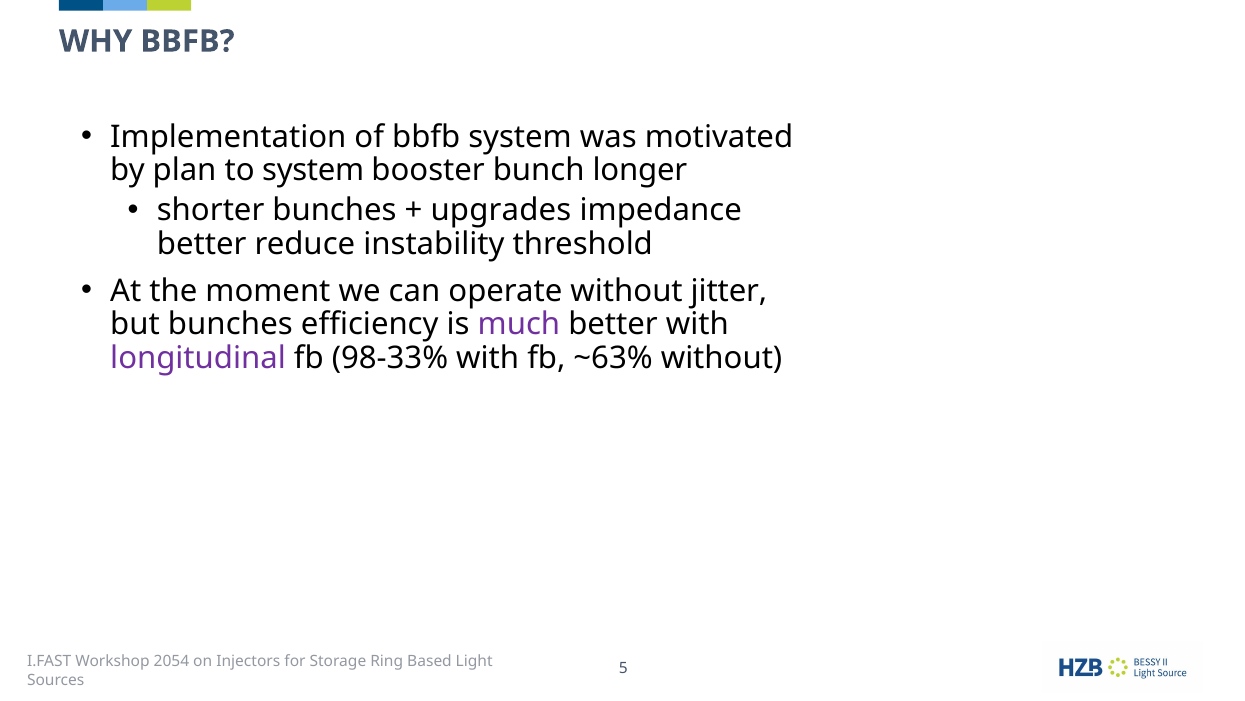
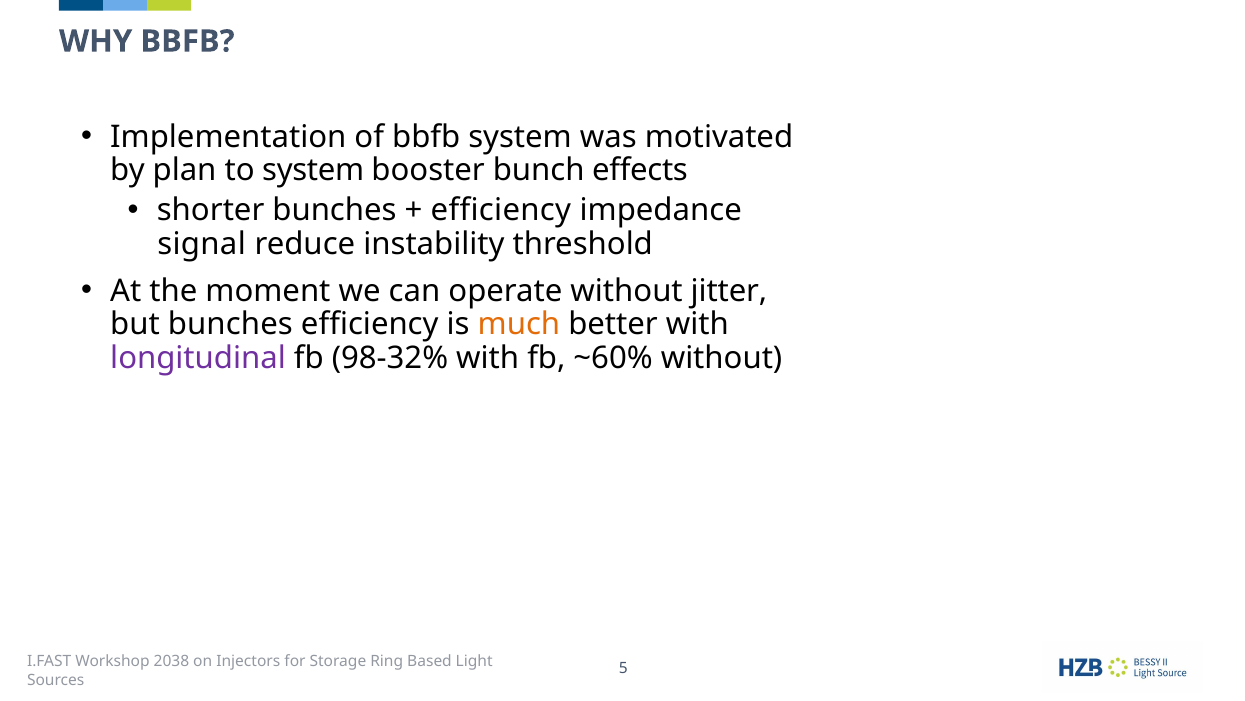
longer: longer -> effects
upgrades at (501, 210): upgrades -> efficiency
better at (202, 244): better -> signal
much colour: purple -> orange
98-33%: 98-33% -> 98-32%
~63%: ~63% -> ~60%
2054: 2054 -> 2038
